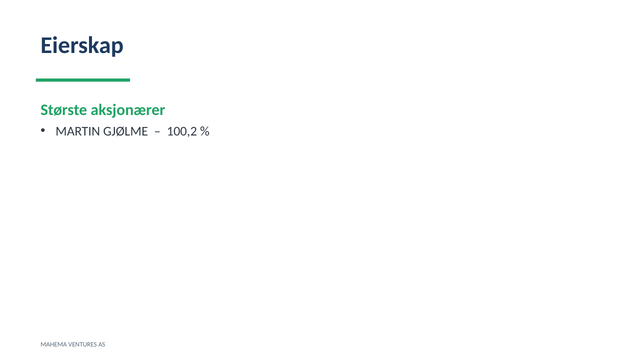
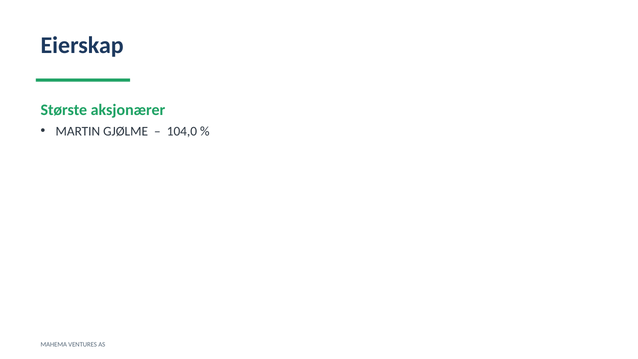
100,2: 100,2 -> 104,0
